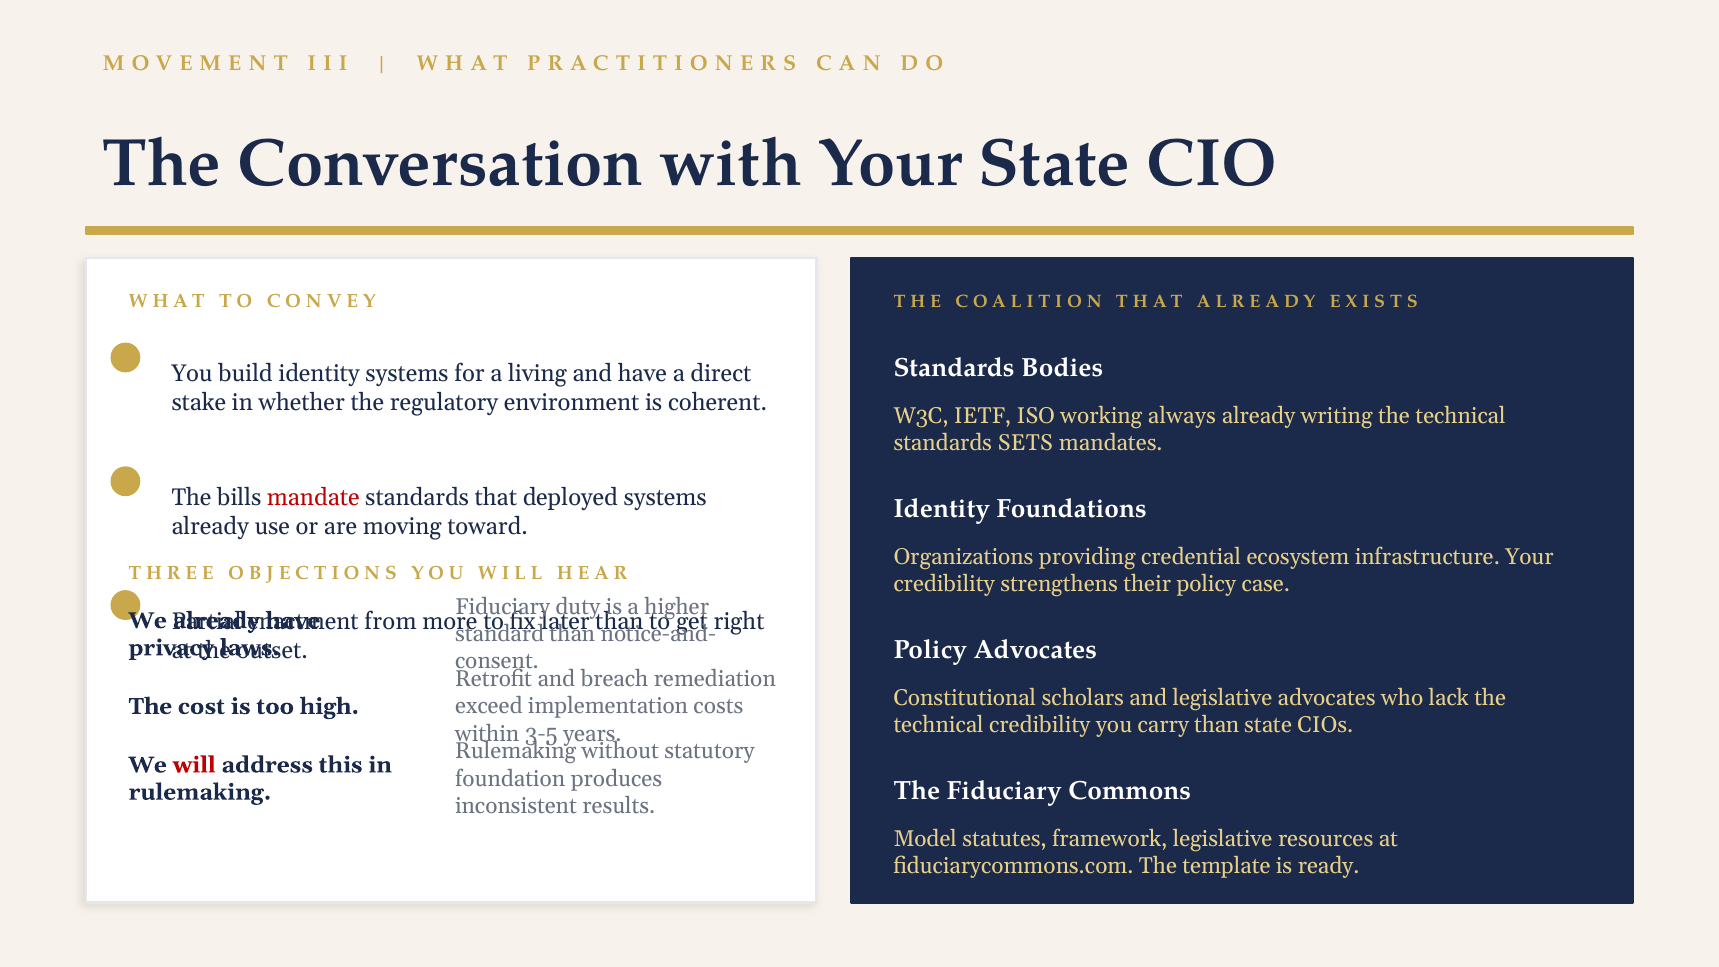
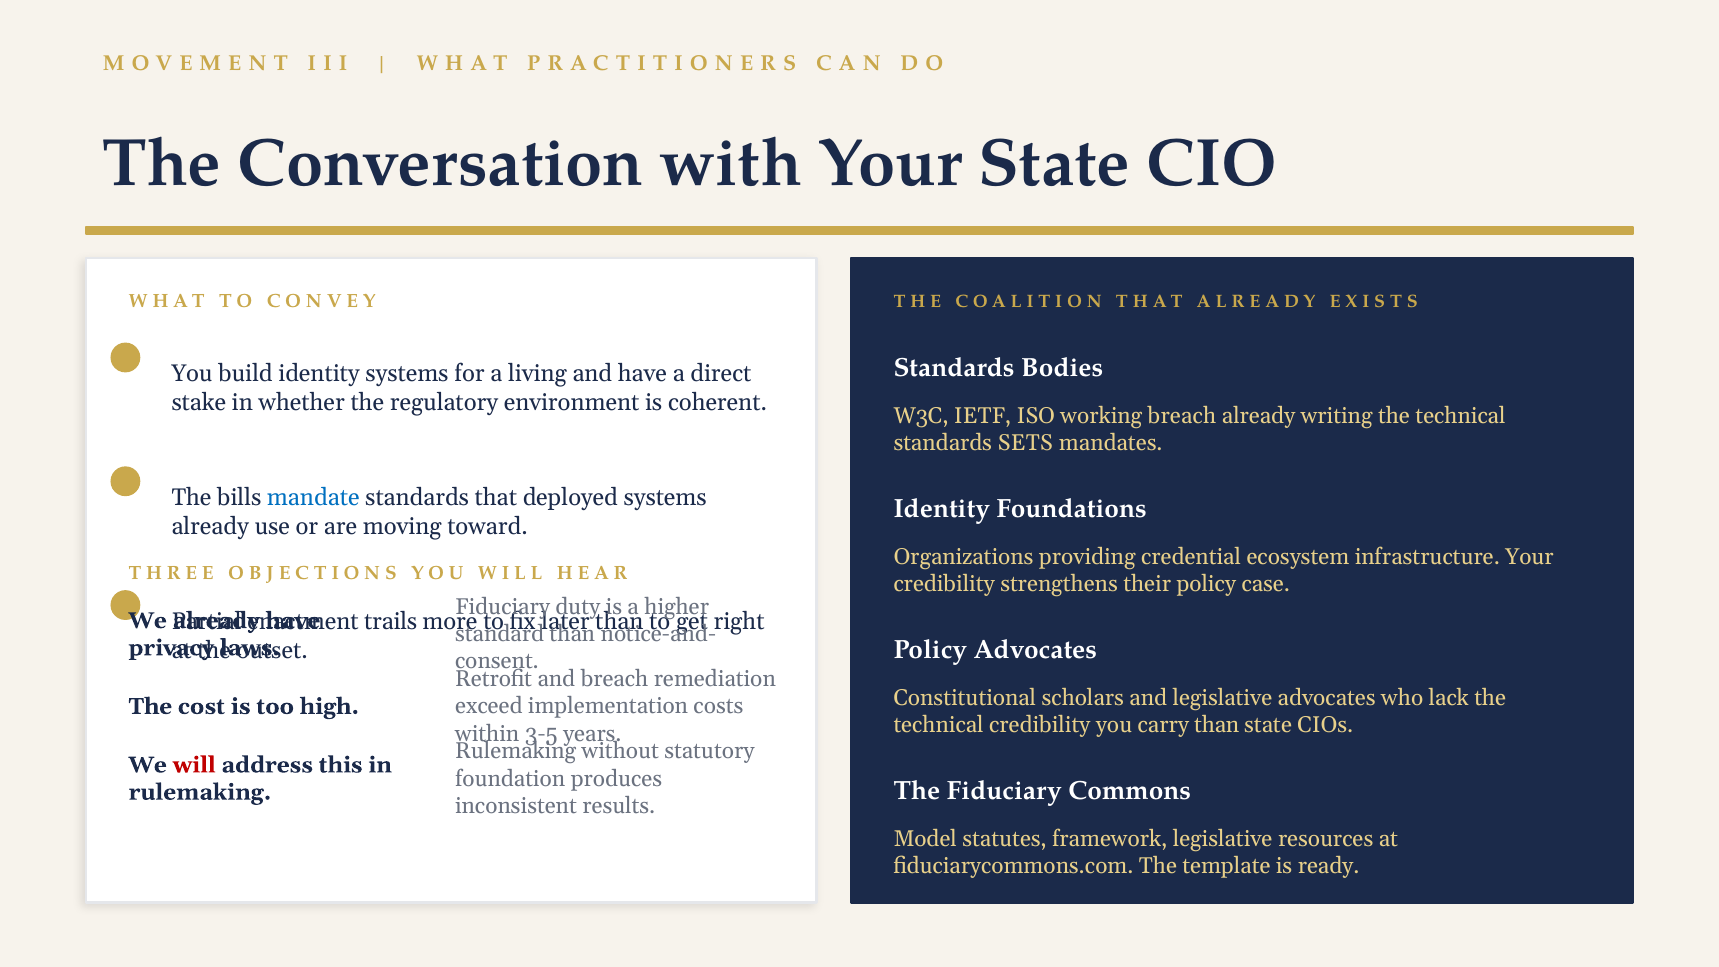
working always: always -> breach
mandate colour: red -> blue
from: from -> trails
